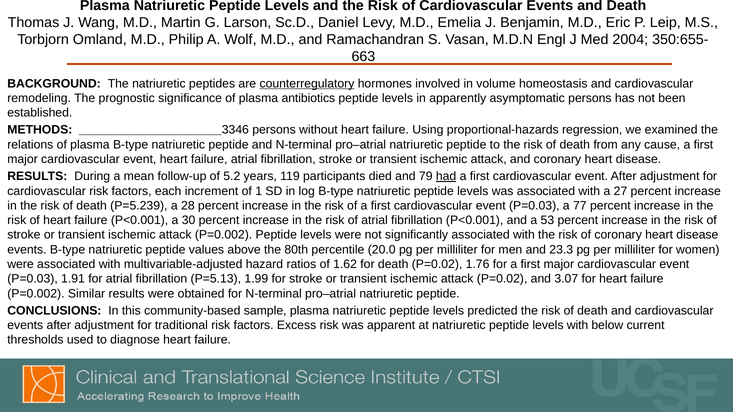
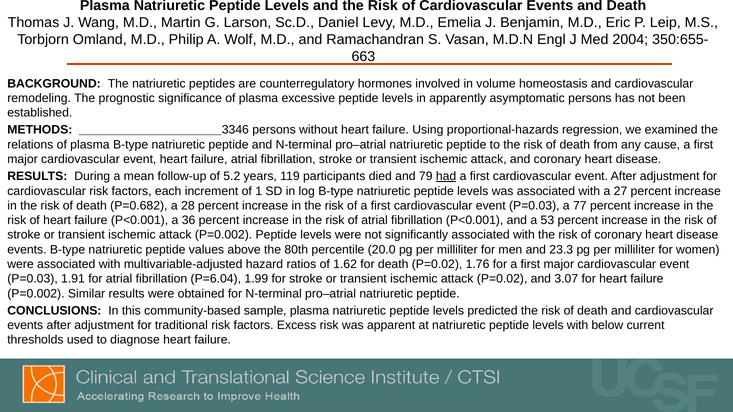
counterregulatory underline: present -> none
antibiotics: antibiotics -> excessive
P=5.239: P=5.239 -> P=0.682
30: 30 -> 36
P=5.13: P=5.13 -> P=6.04
